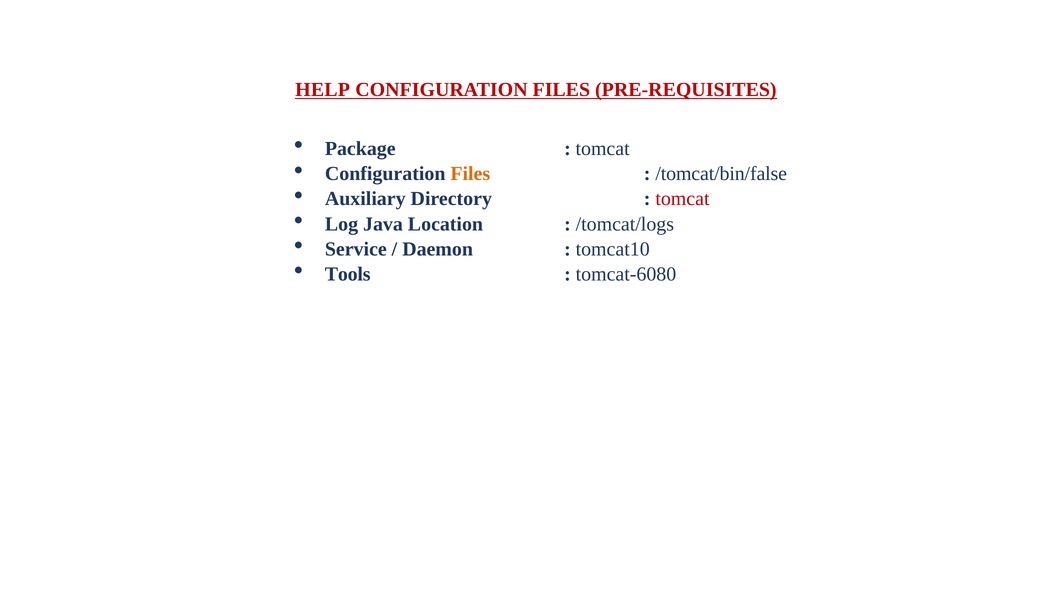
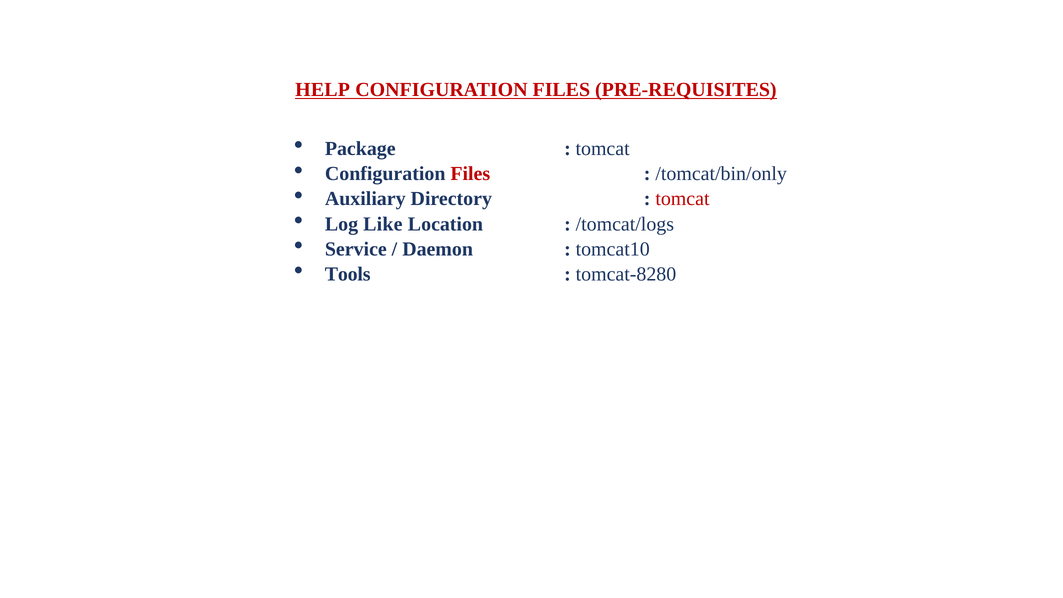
Files at (470, 174) colour: orange -> red
/tomcat/bin/false: /tomcat/bin/false -> /tomcat/bin/only
Java: Java -> Like
tomcat-6080: tomcat-6080 -> tomcat-8280
